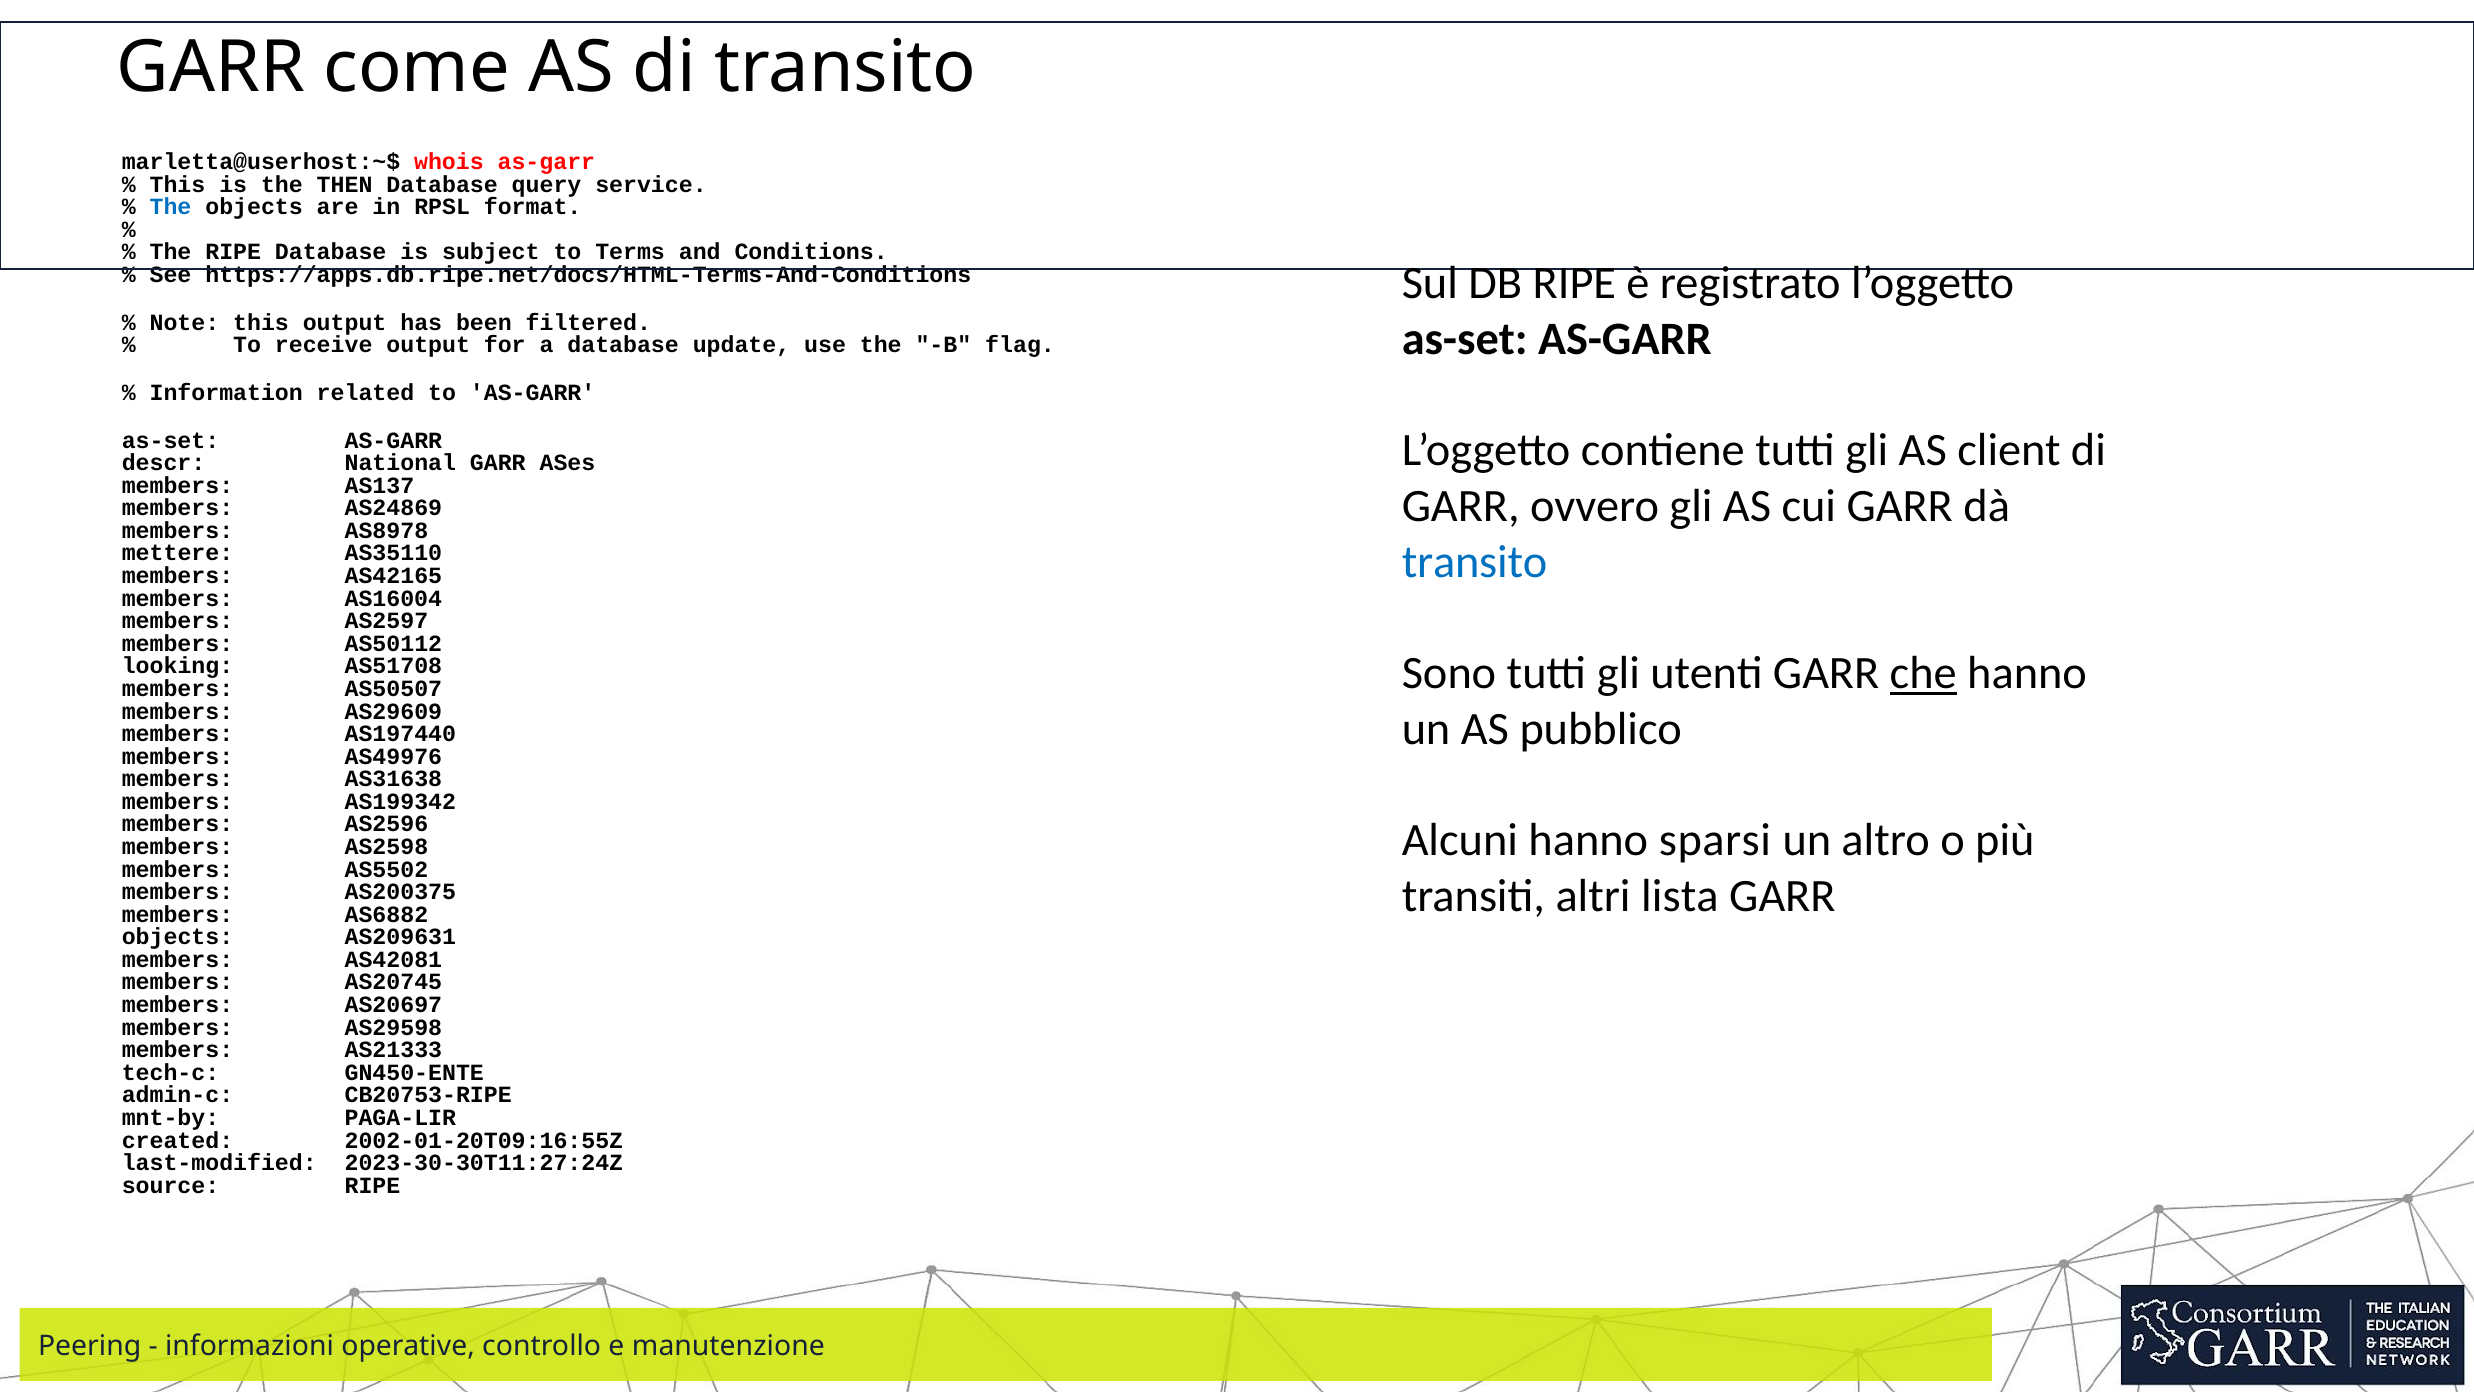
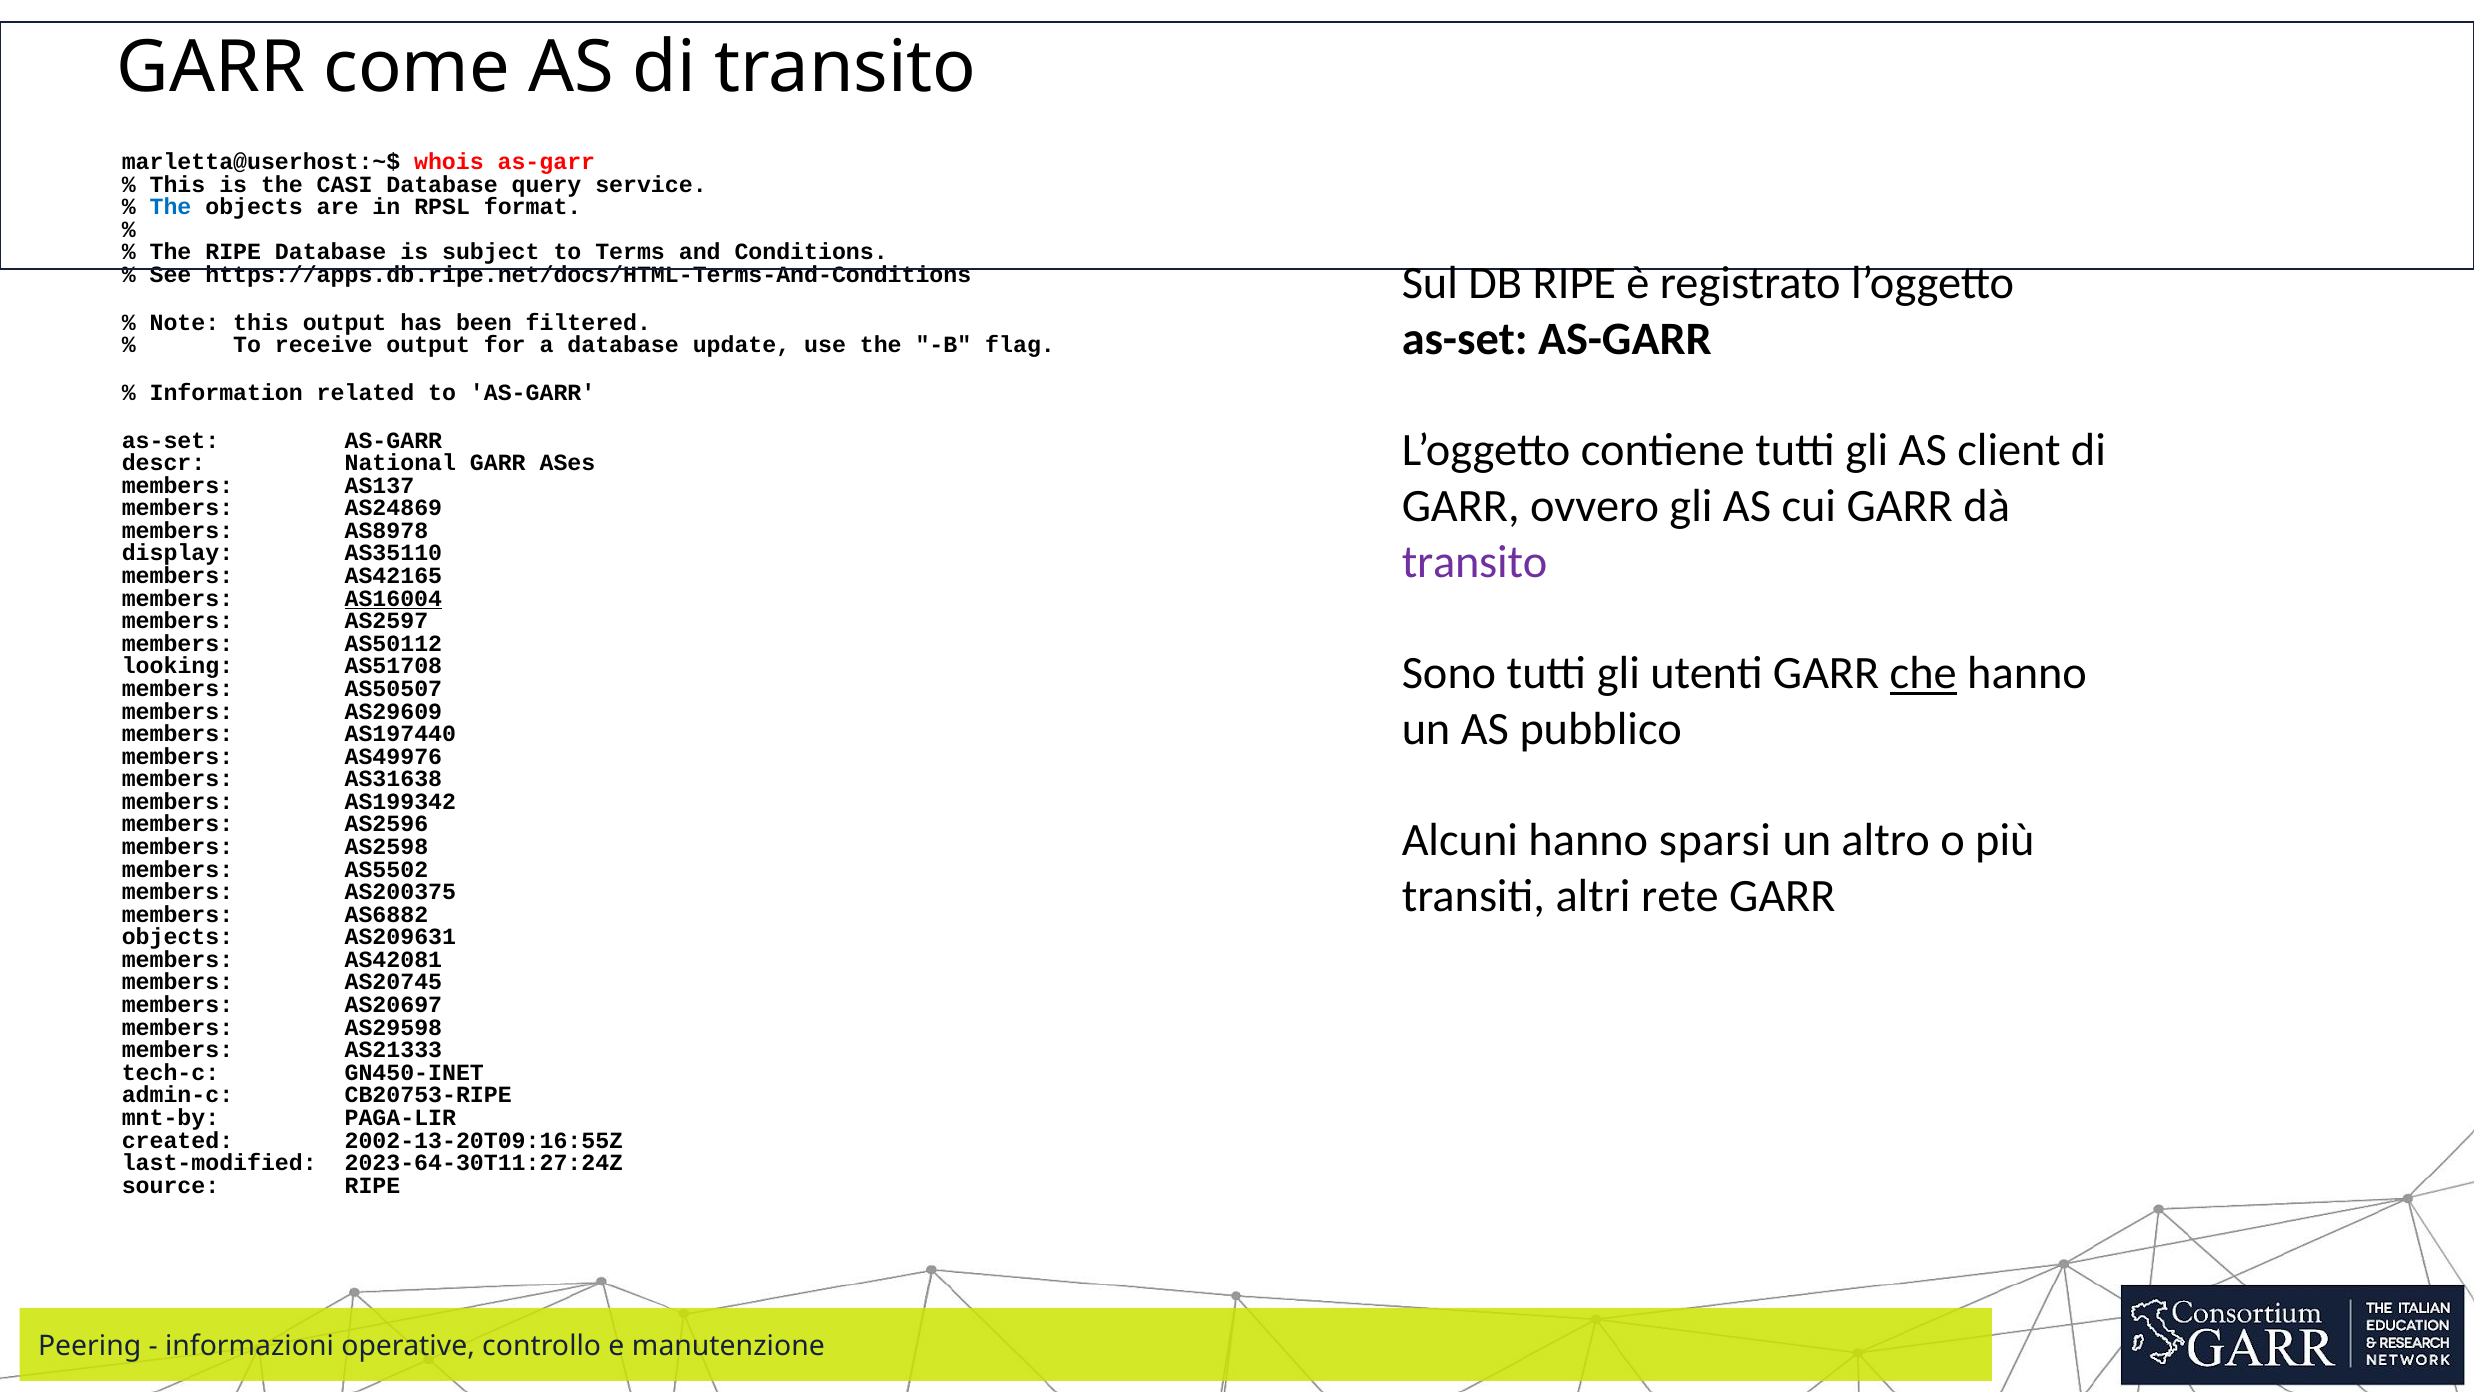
THEN: THEN -> CASI
transito at (1475, 562) colour: blue -> purple
mettere: mettere -> display
AS16004 underline: none -> present
lista: lista -> rete
GN450-ENTE: GN450-ENTE -> GN450-INET
2002-01-20T09:16:55Z: 2002-01-20T09:16:55Z -> 2002-13-20T09:16:55Z
2023-30-30T11:27:24Z: 2023-30-30T11:27:24Z -> 2023-64-30T11:27:24Z
